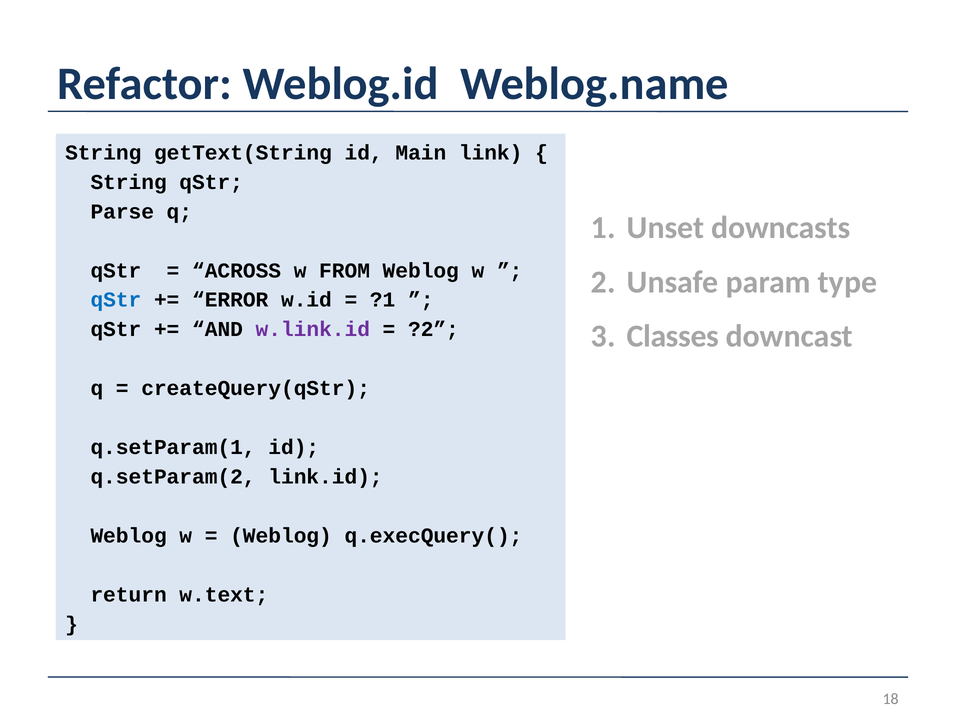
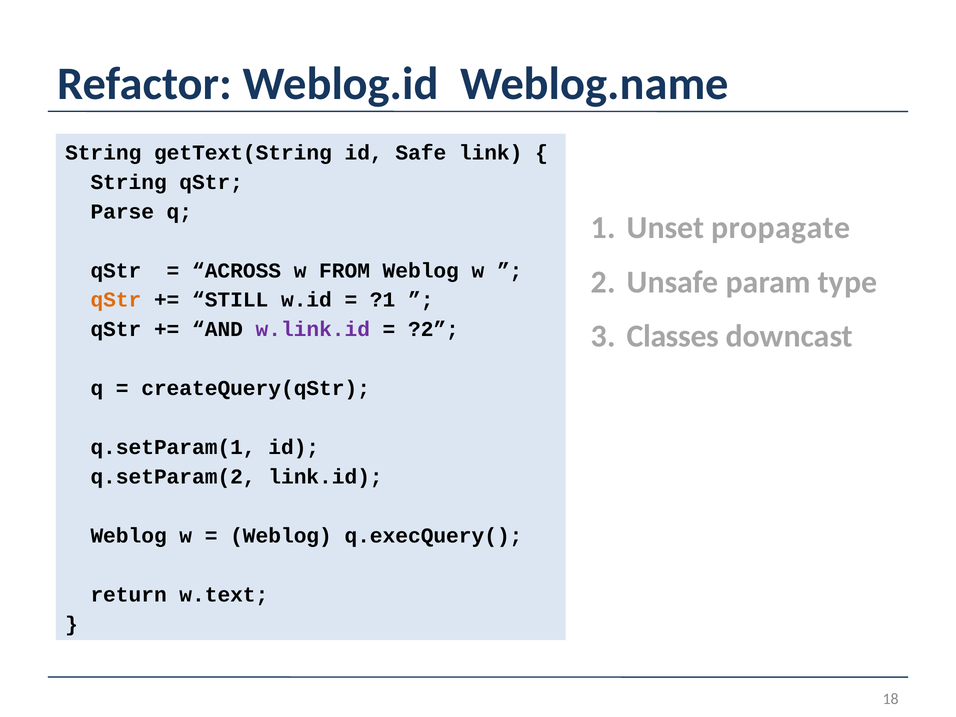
Main: Main -> Safe
downcasts: downcasts -> propagate
qStr at (116, 300) colour: blue -> orange
ERROR: ERROR -> STILL
